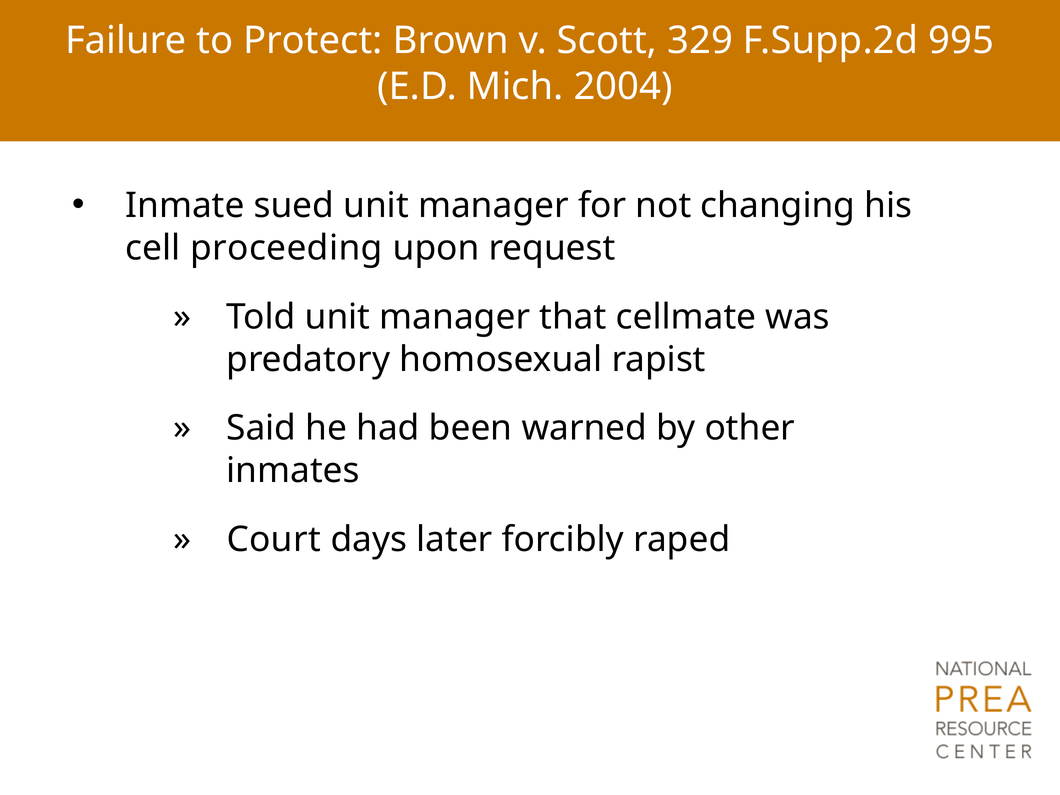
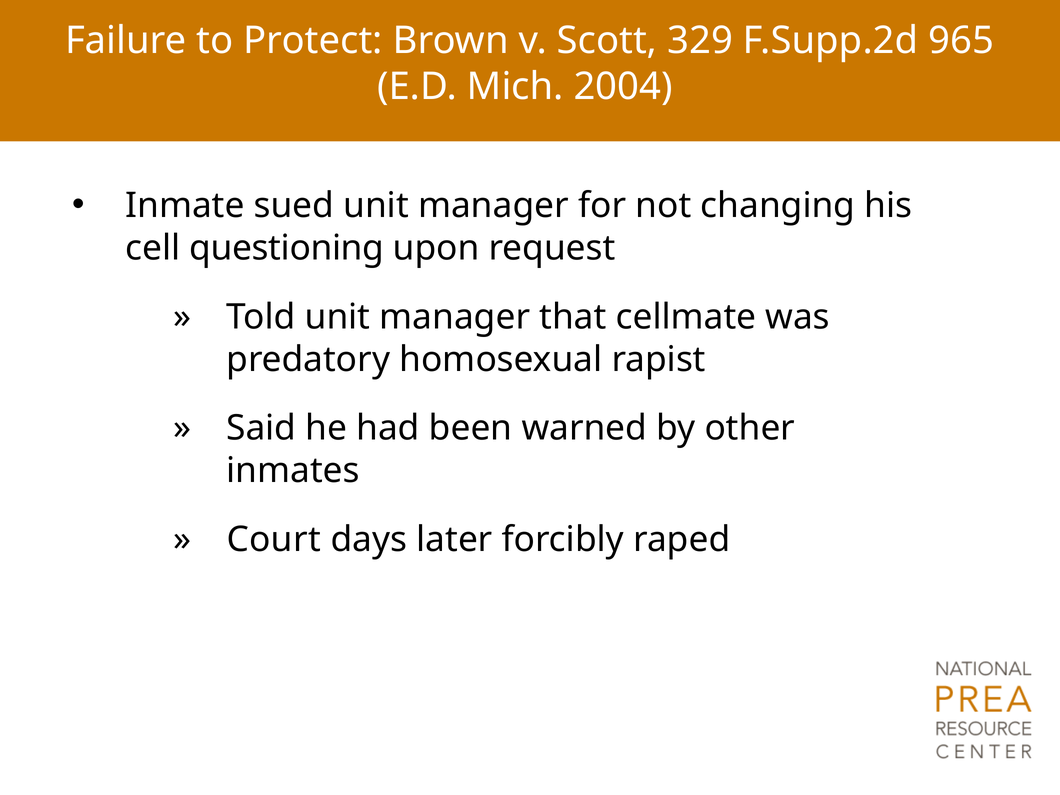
995: 995 -> 965
proceeding: proceeding -> questioning
